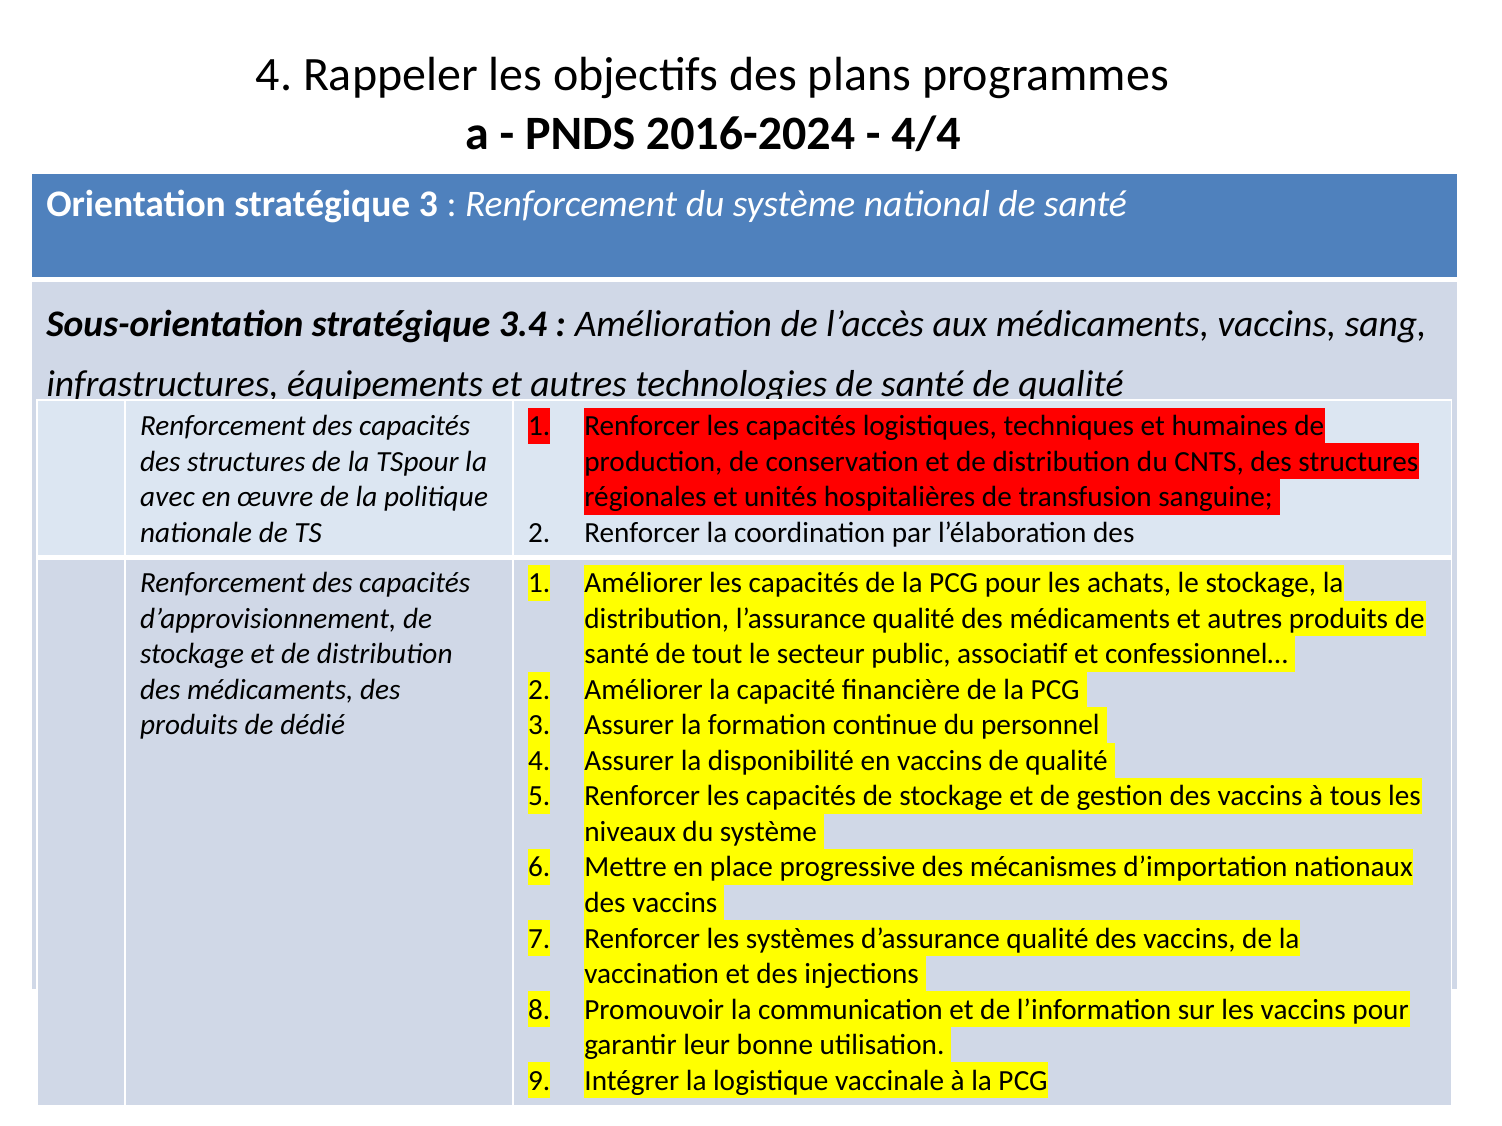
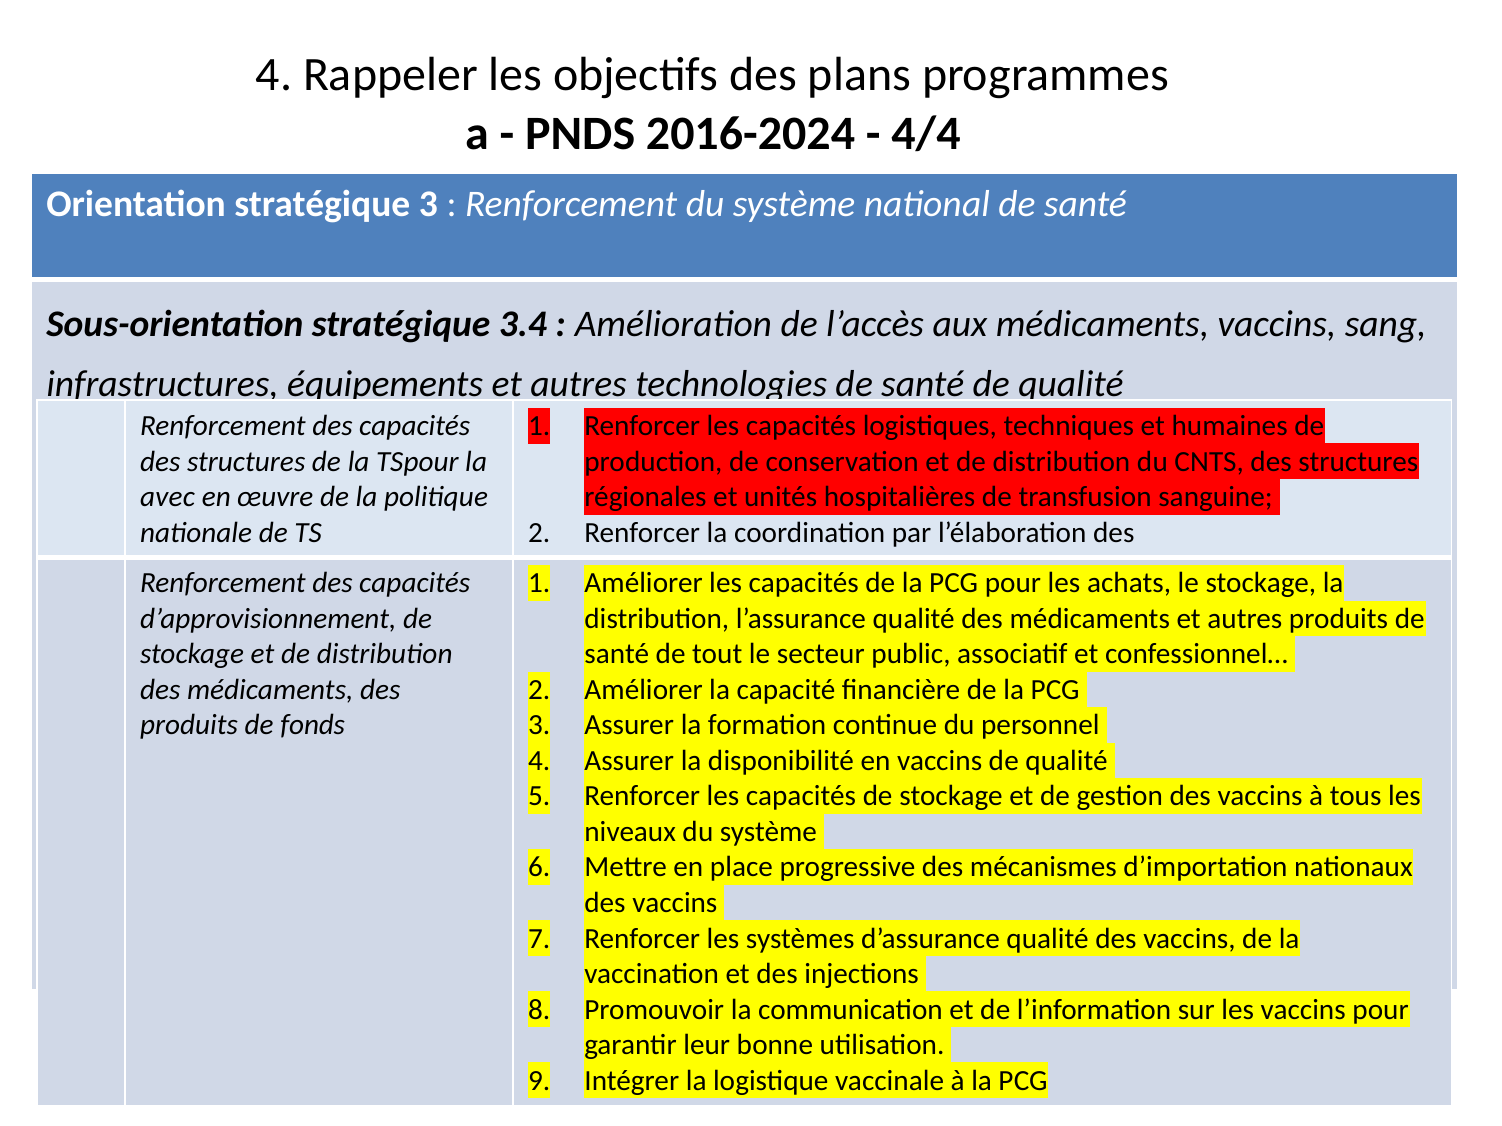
dédié: dédié -> fonds
